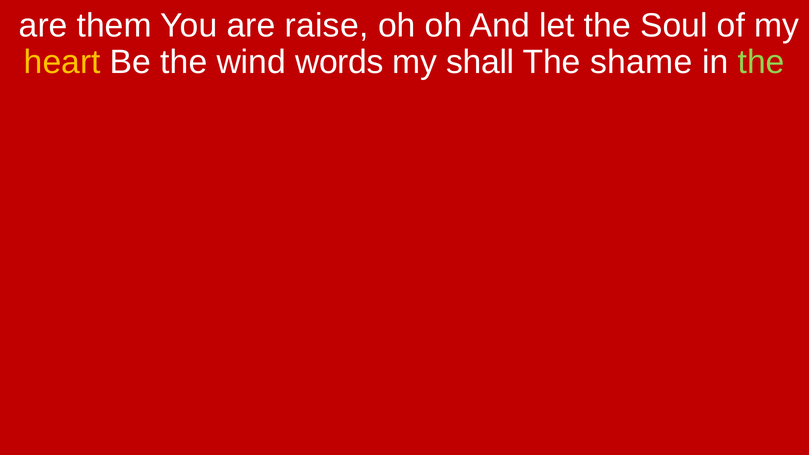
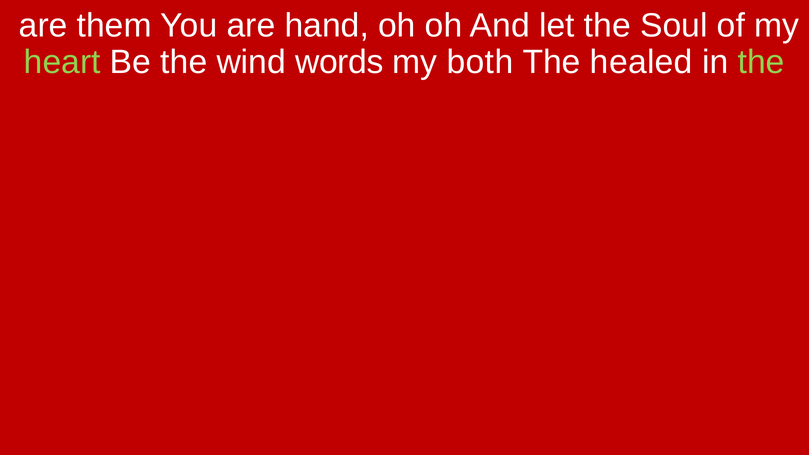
raise: raise -> hand
heart colour: yellow -> light green
shall: shall -> both
shame: shame -> healed
